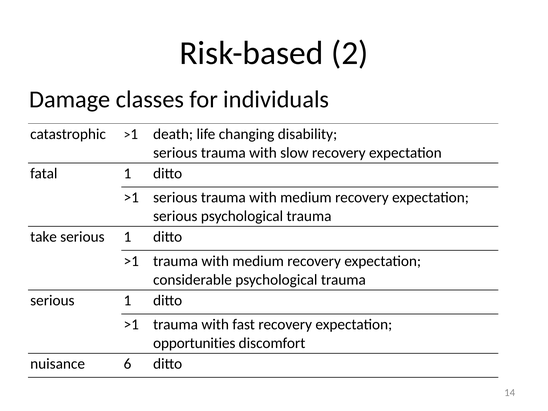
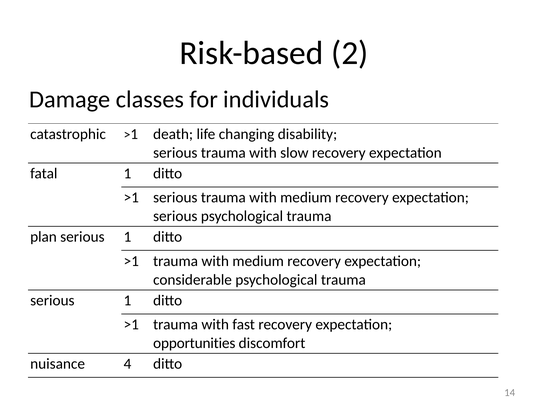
take: take -> plan
6: 6 -> 4
